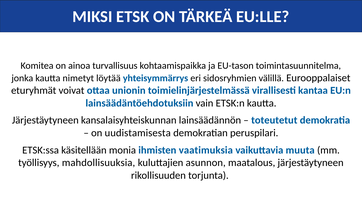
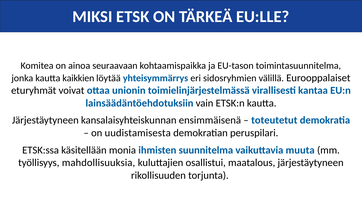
turvallisuus: turvallisuus -> seuraavaan
nimetyt: nimetyt -> kaikkien
lainsäädännön: lainsäädännön -> ensimmäisenä
vaatimuksia: vaatimuksia -> suunnitelma
asunnon: asunnon -> osallistui
